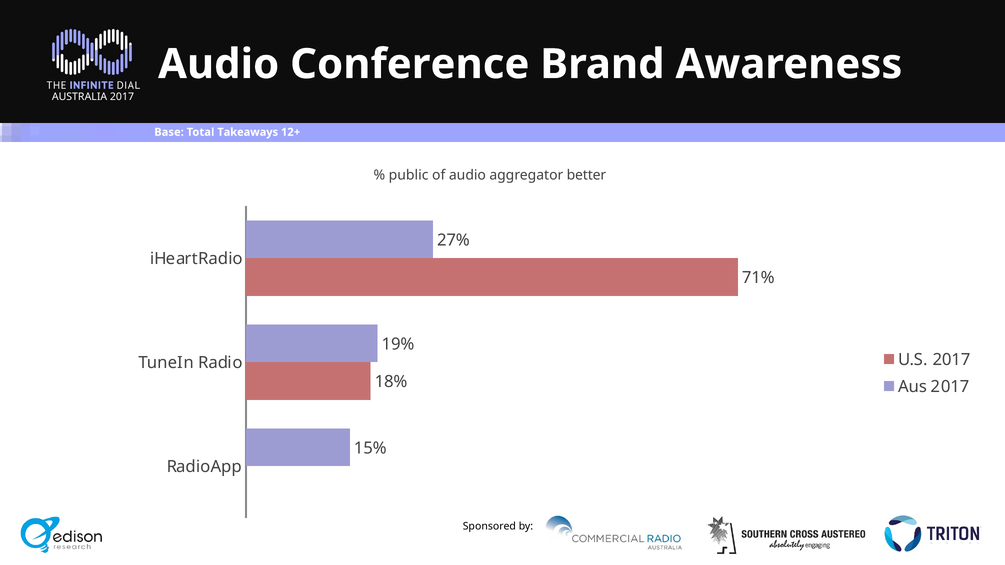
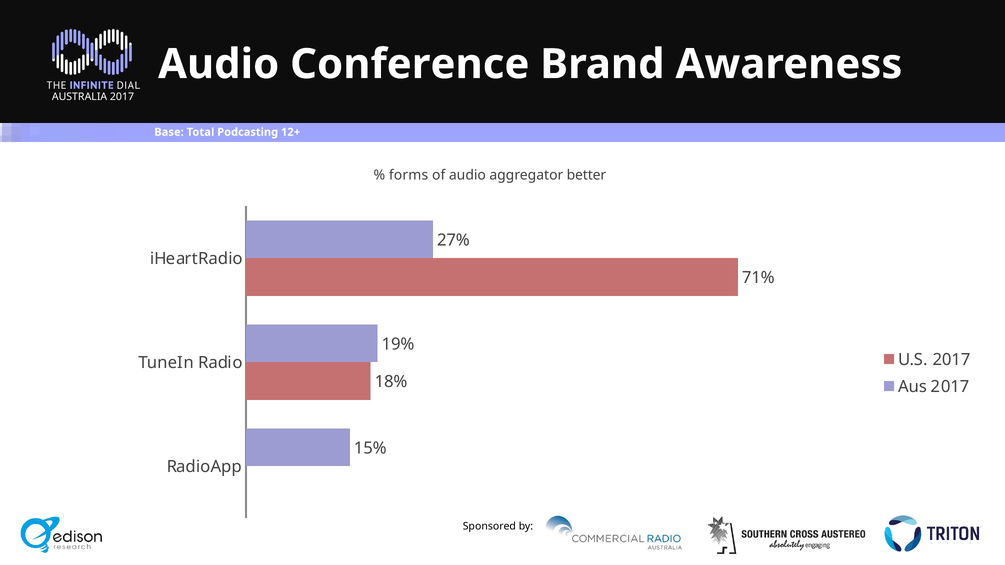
Takeaways: Takeaways -> Podcasting
public: public -> forms
